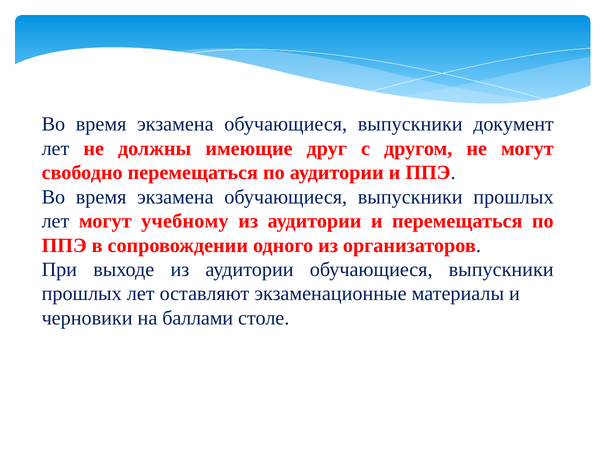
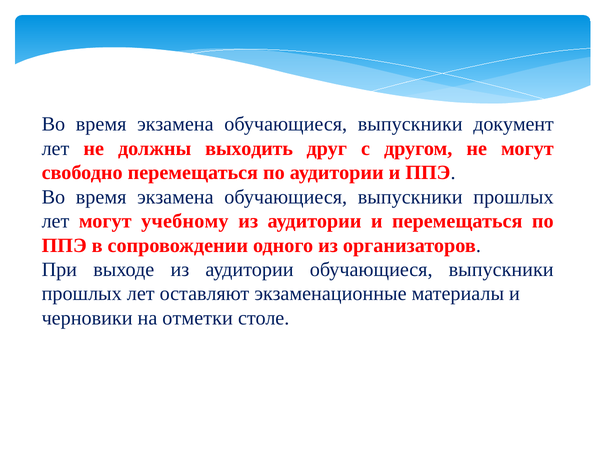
имеющие: имеющие -> выходить
баллами: баллами -> отметки
